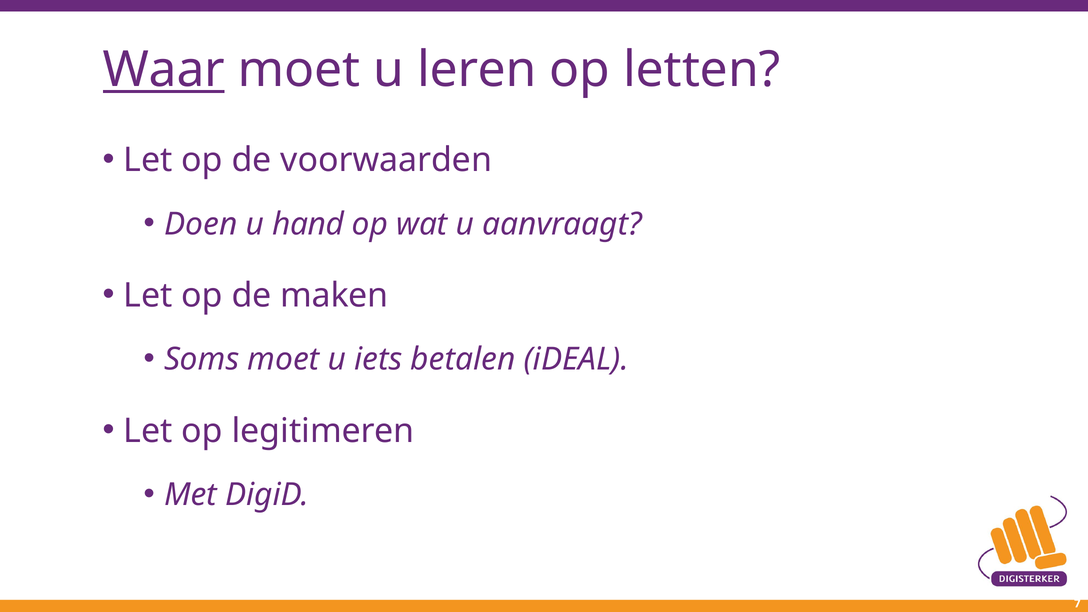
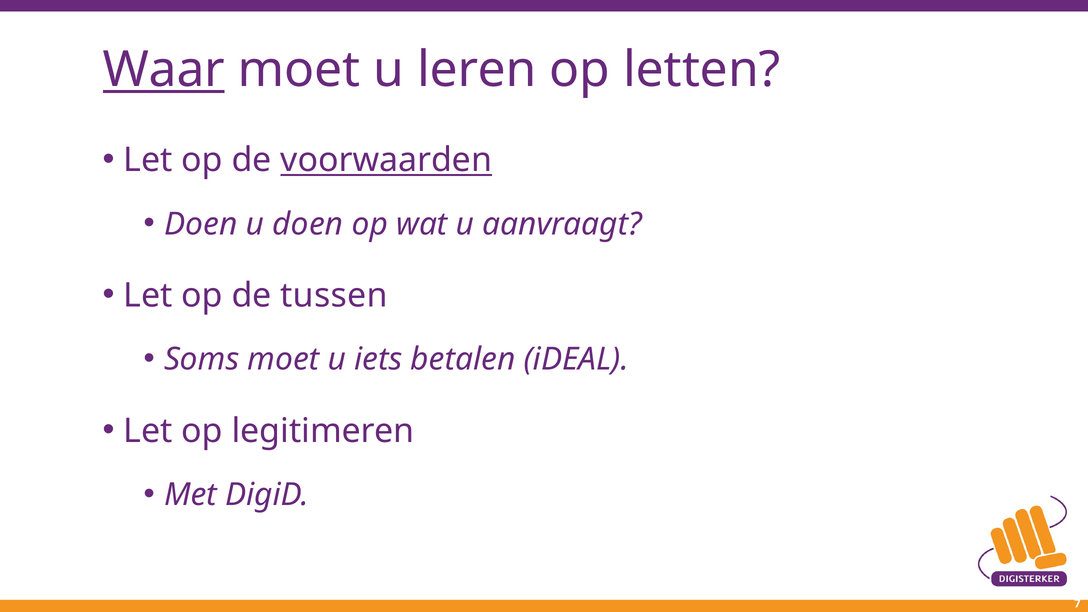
voorwaarden underline: none -> present
u hand: hand -> doen
maken: maken -> tussen
